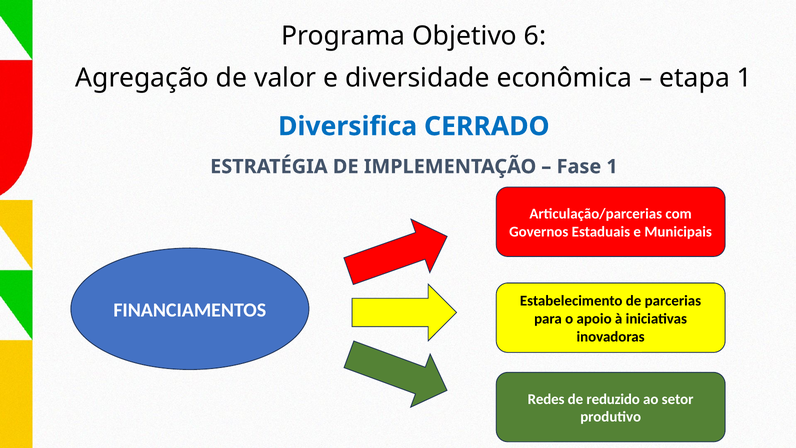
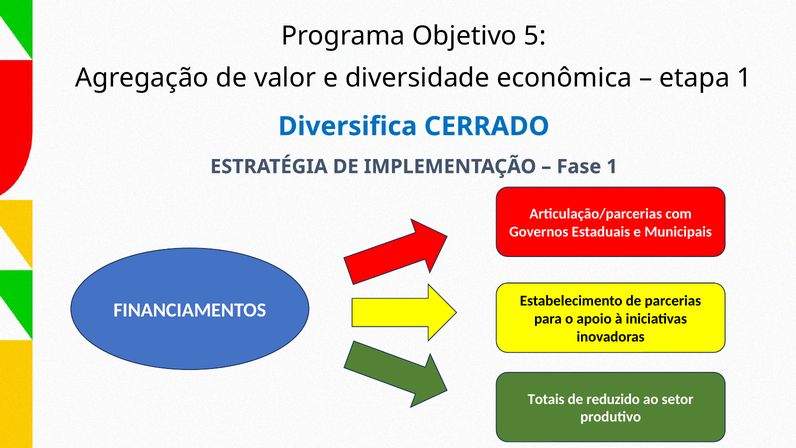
6: 6 -> 5
Redes: Redes -> Totais
